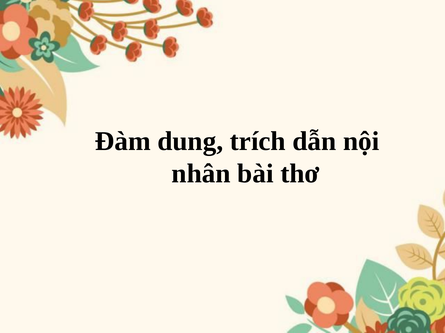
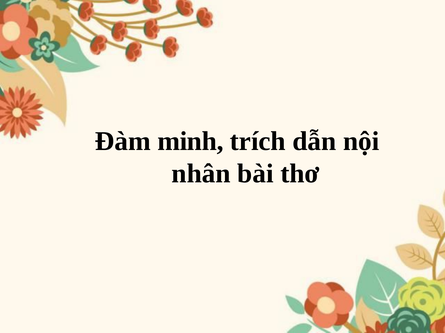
dung: dung -> minh
